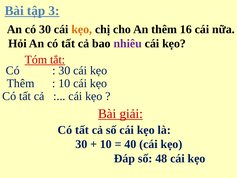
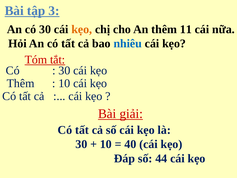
16: 16 -> 11
nhiêu colour: purple -> blue
48: 48 -> 44
